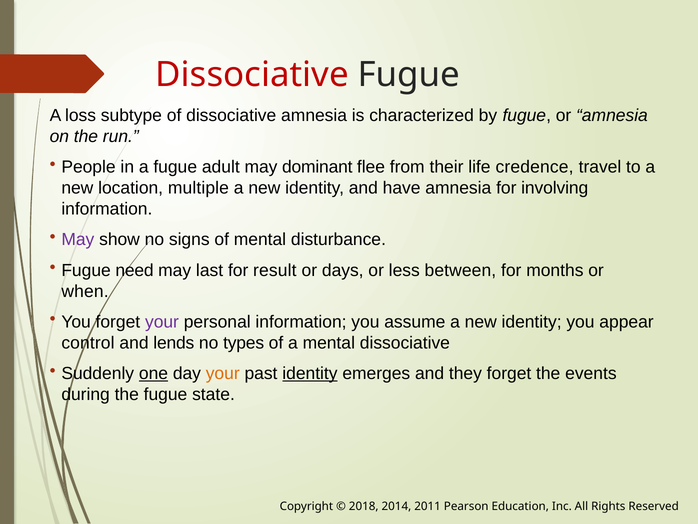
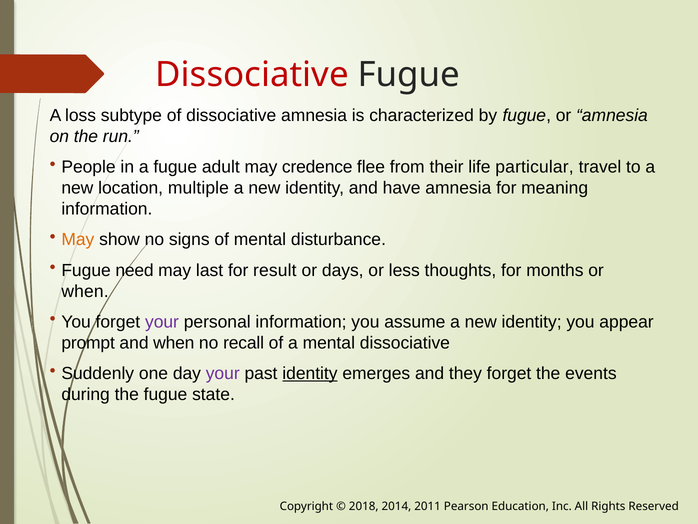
dominant: dominant -> credence
credence: credence -> particular
involving: involving -> meaning
May at (78, 240) colour: purple -> orange
between: between -> thoughts
control: control -> prompt
and lends: lends -> when
types: types -> recall
one underline: present -> none
your at (223, 373) colour: orange -> purple
